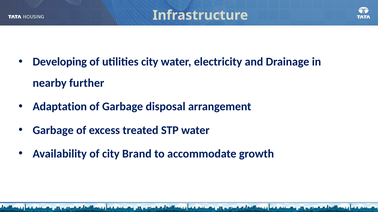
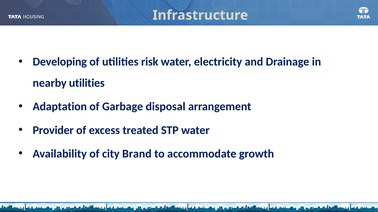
utilities city: city -> risk
nearby further: further -> utilities
Garbage at (53, 130): Garbage -> Provider
